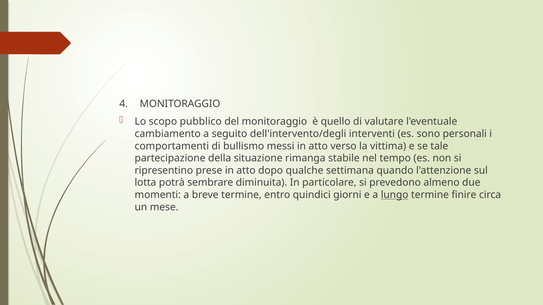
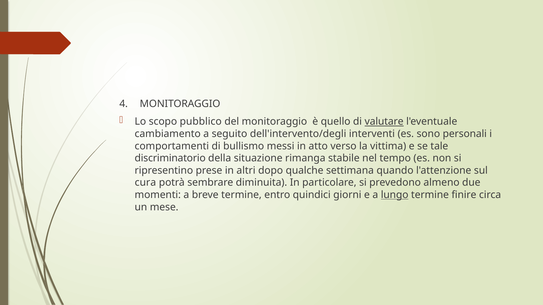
valutare underline: none -> present
partecipazione: partecipazione -> discriminatorio
prese in atto: atto -> altri
lotta: lotta -> cura
